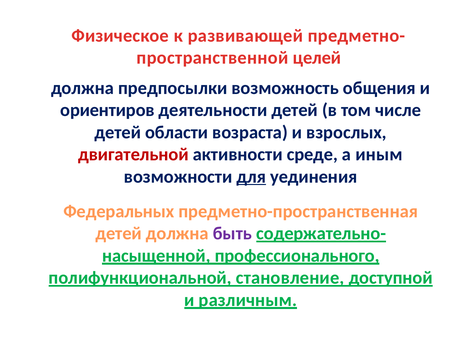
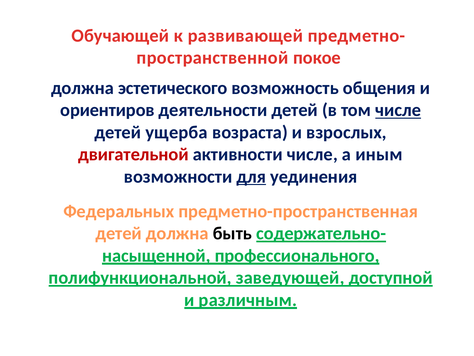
Физическое: Физическое -> Обучающей
целей: целей -> покое
предпосылки: предпосылки -> эстетического
числе at (398, 110) underline: none -> present
области: области -> ущерба
активности среде: среде -> числе
быть colour: purple -> black
становление: становление -> заведующей
